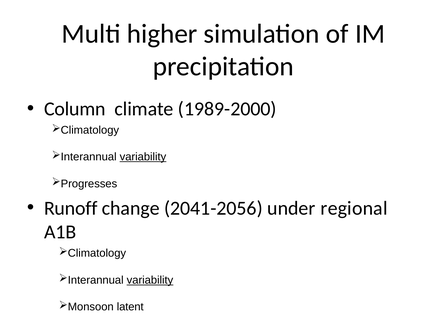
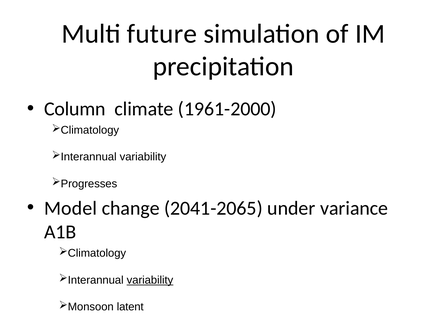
higher: higher -> future
1989-2000: 1989-2000 -> 1961-2000
variability at (143, 157) underline: present -> none
Runoff: Runoff -> Model
2041-2056: 2041-2056 -> 2041-2065
regional: regional -> variance
